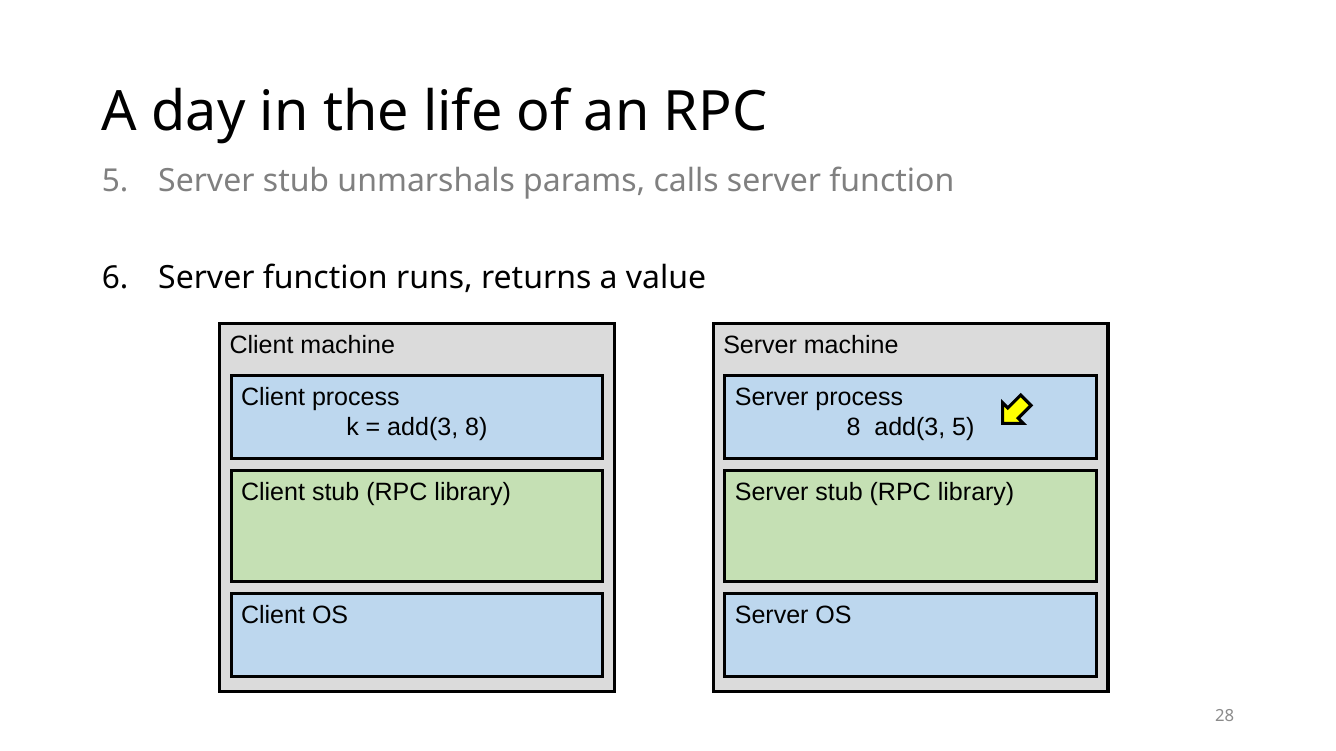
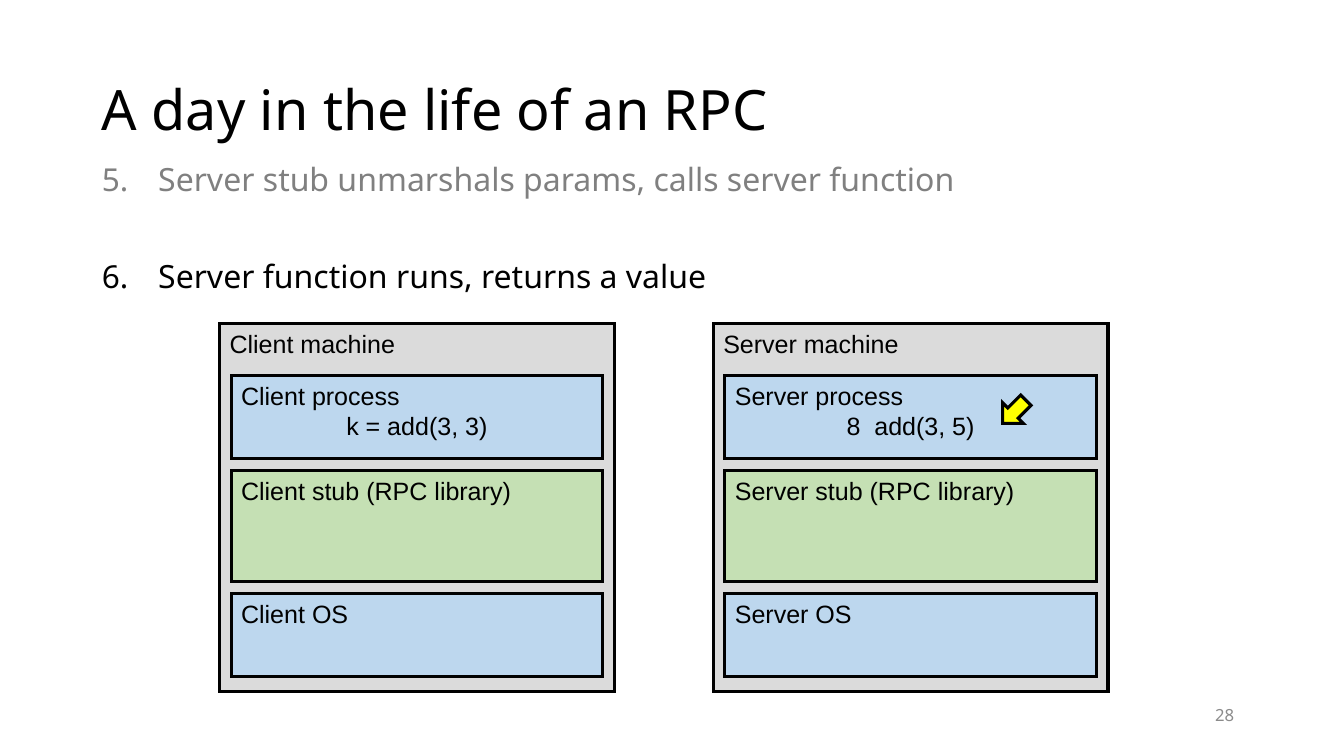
add(3 8: 8 -> 3
